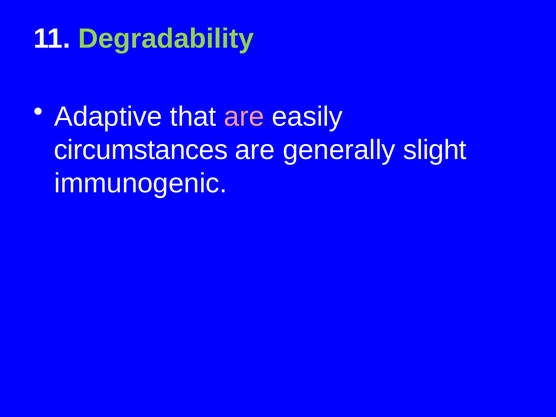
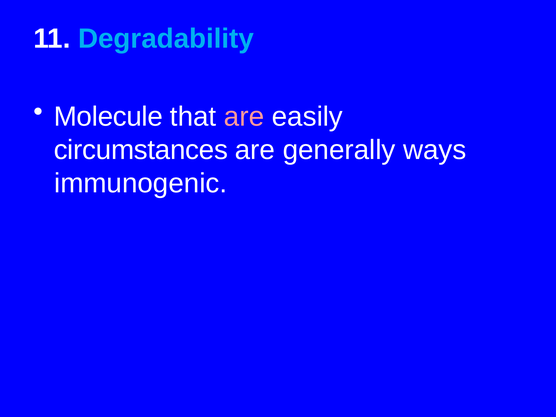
Degradability colour: light green -> light blue
Adaptive: Adaptive -> Molecule
slight: slight -> ways
